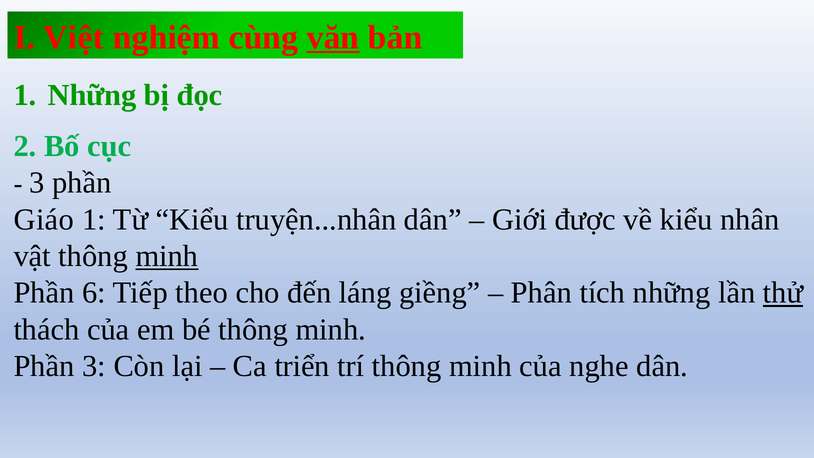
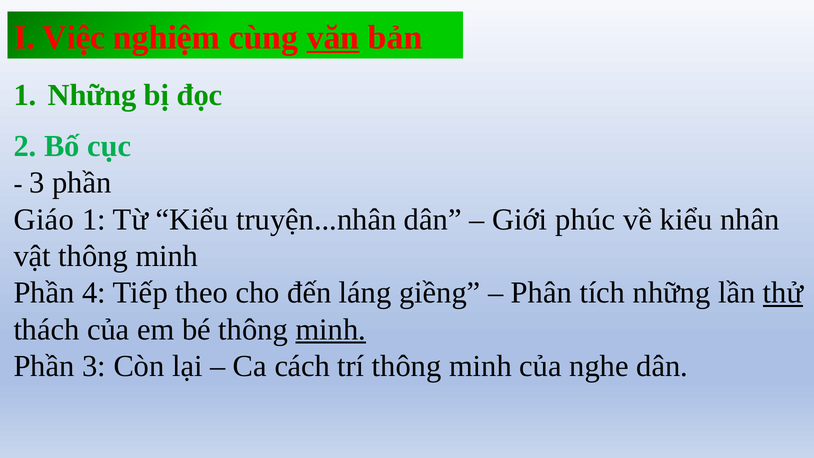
Việt: Việt -> Việc
được: được -> phúc
minh at (167, 256) underline: present -> none
6: 6 -> 4
minh at (331, 329) underline: none -> present
triển: triển -> cách
